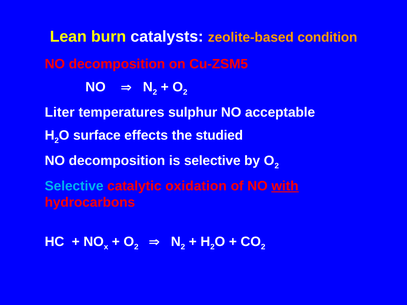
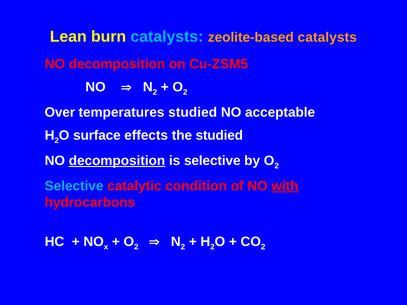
catalysts at (167, 37) colour: white -> light blue
zeolite-based condition: condition -> catalysts
Liter: Liter -> Over
temperatures sulphur: sulphur -> studied
decomposition at (117, 161) underline: none -> present
oxidation: oxidation -> condition
